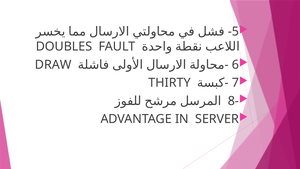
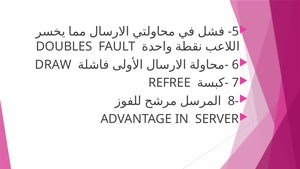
THIRTY: THIRTY -> REFREE
